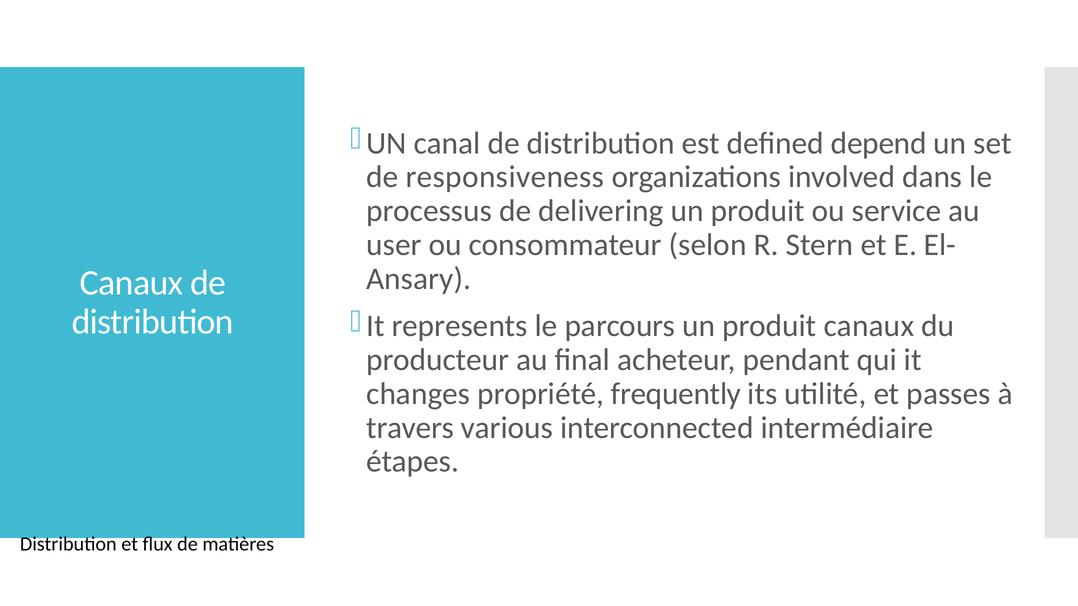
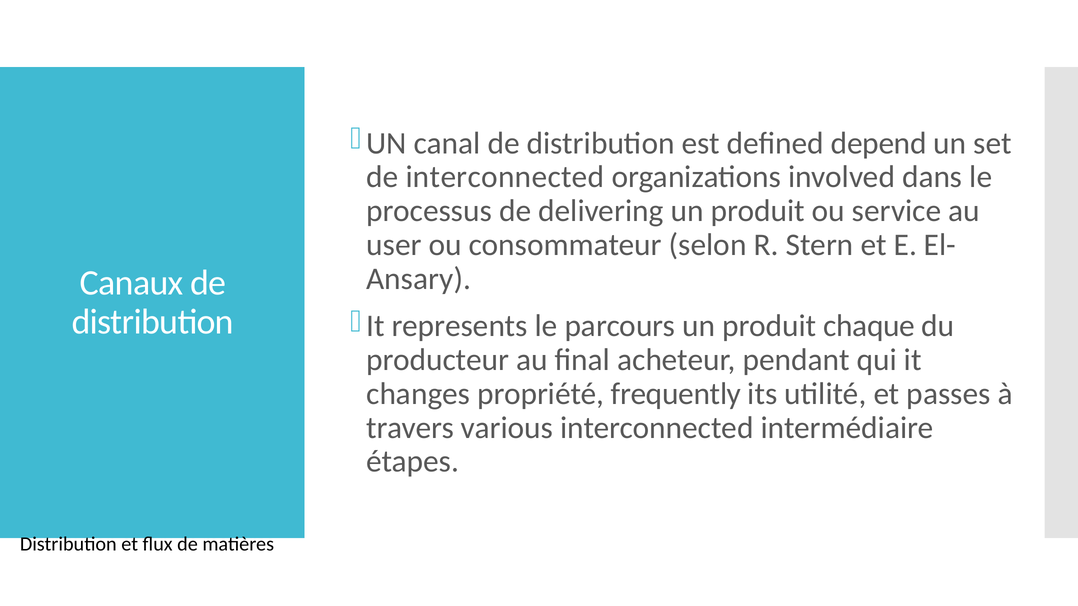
de responsiveness: responsiveness -> interconnected
produit canaux: canaux -> chaque
